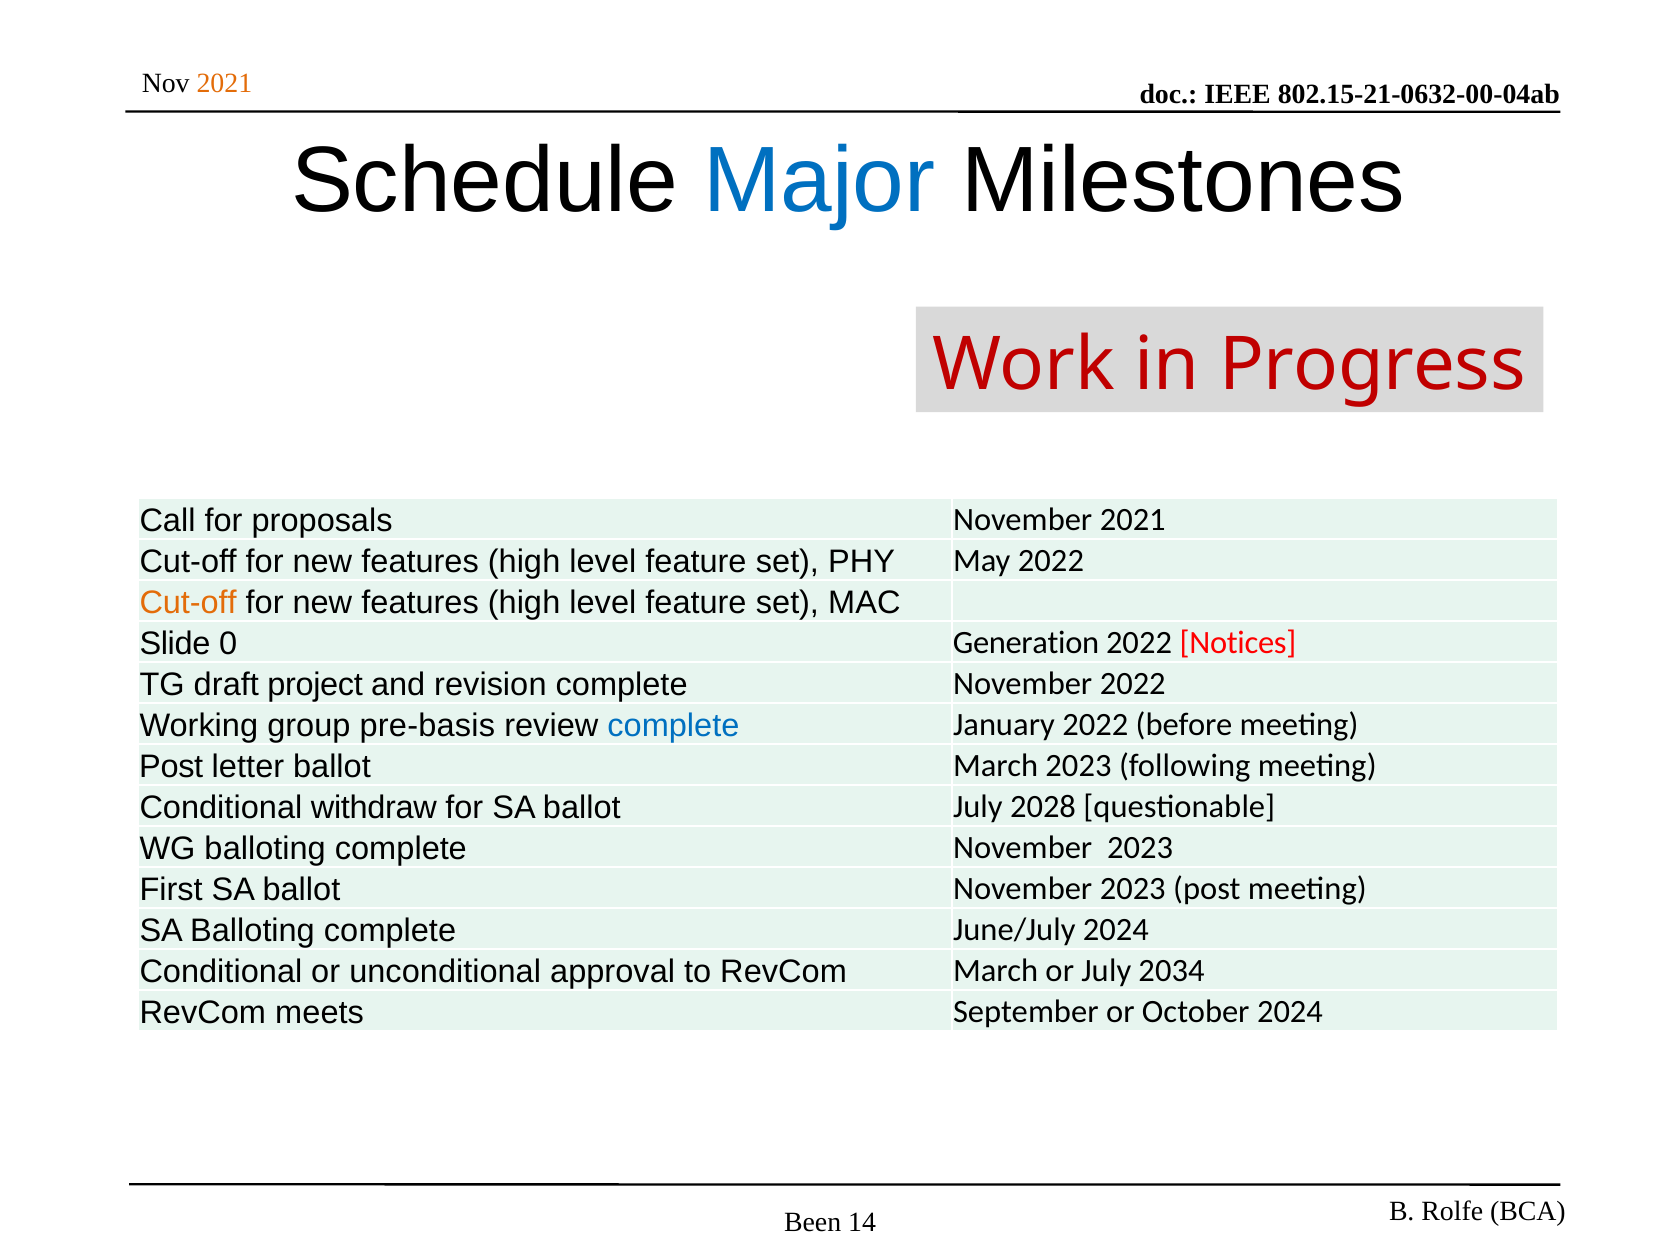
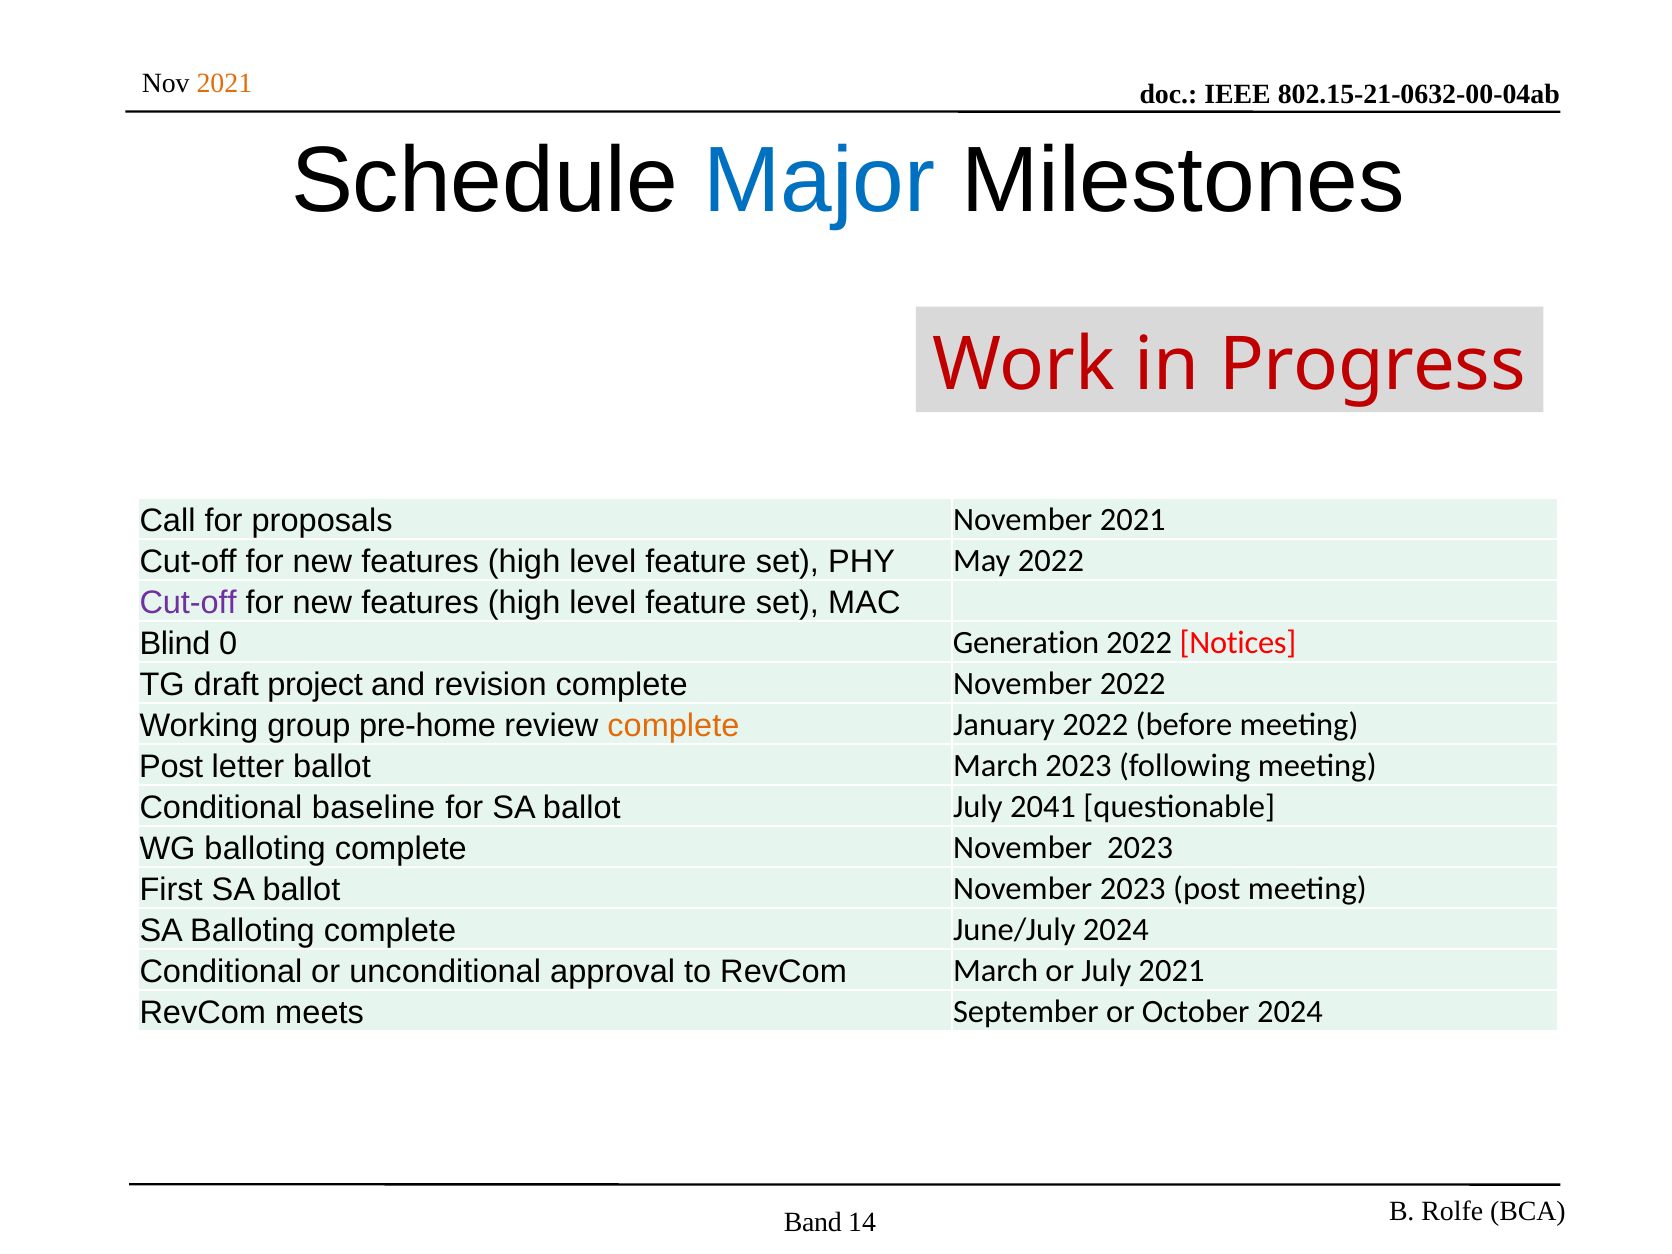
Cut-off at (188, 603) colour: orange -> purple
Slide: Slide -> Blind
pre-basis: pre-basis -> pre-home
complete at (673, 726) colour: blue -> orange
withdraw: withdraw -> baseline
2028: 2028 -> 2041
July 2034: 2034 -> 2021
Been: Been -> Band
